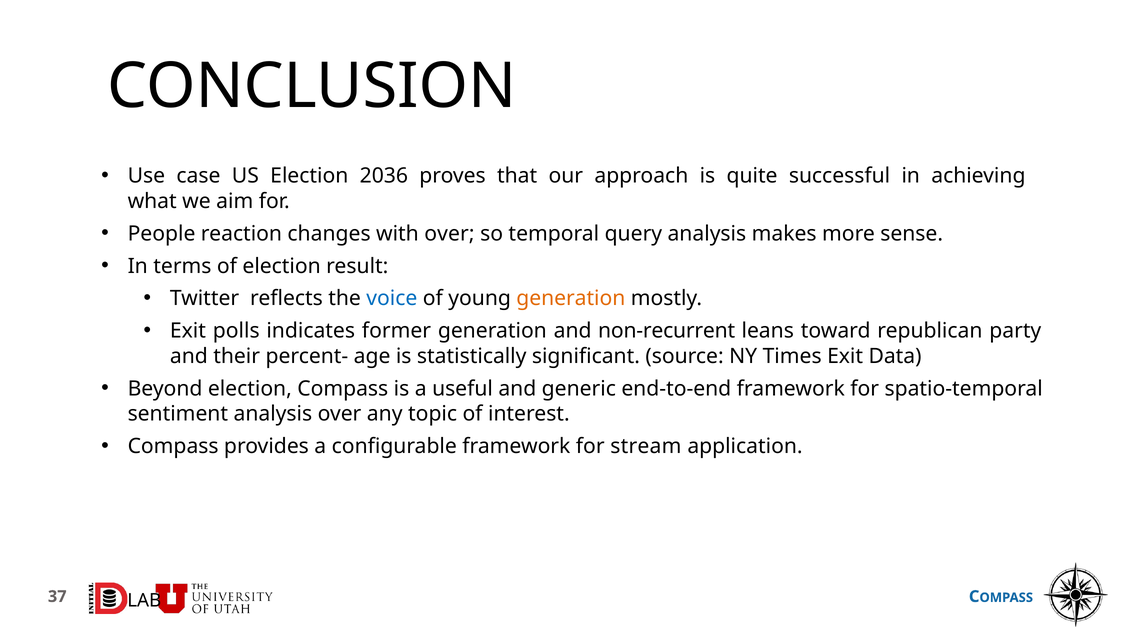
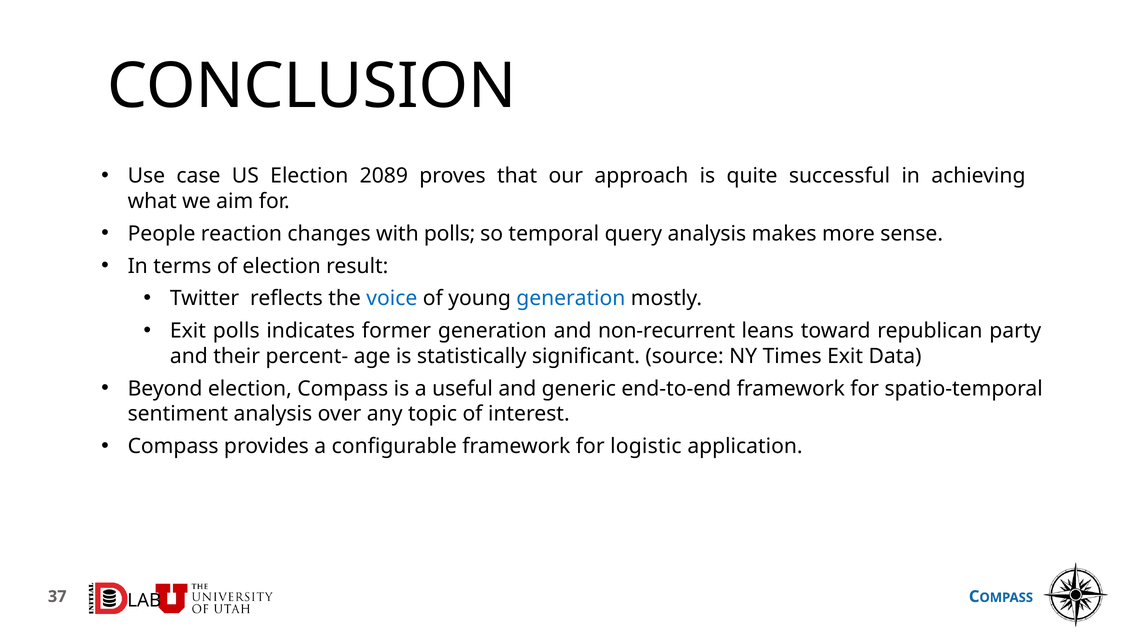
2036: 2036 -> 2089
with over: over -> polls
generation at (571, 298) colour: orange -> blue
stream: stream -> logistic
